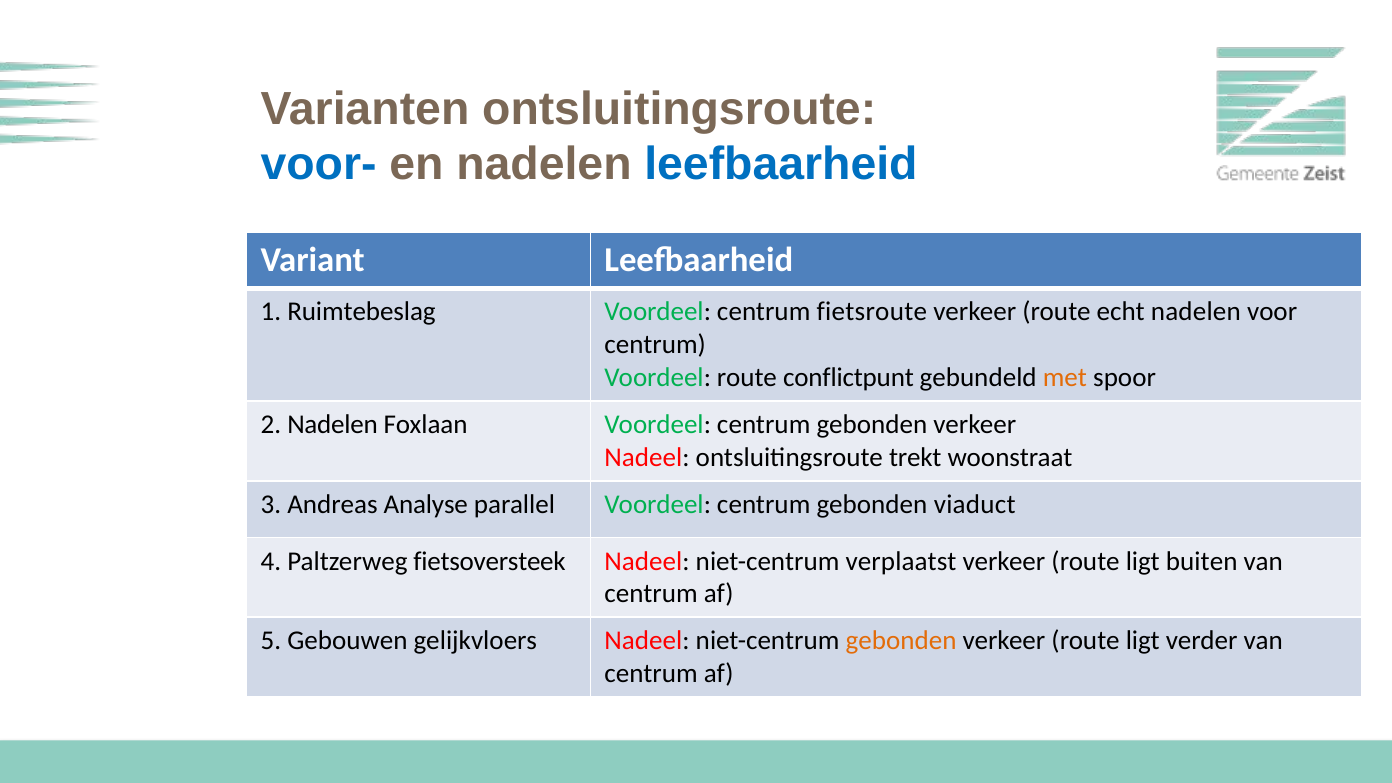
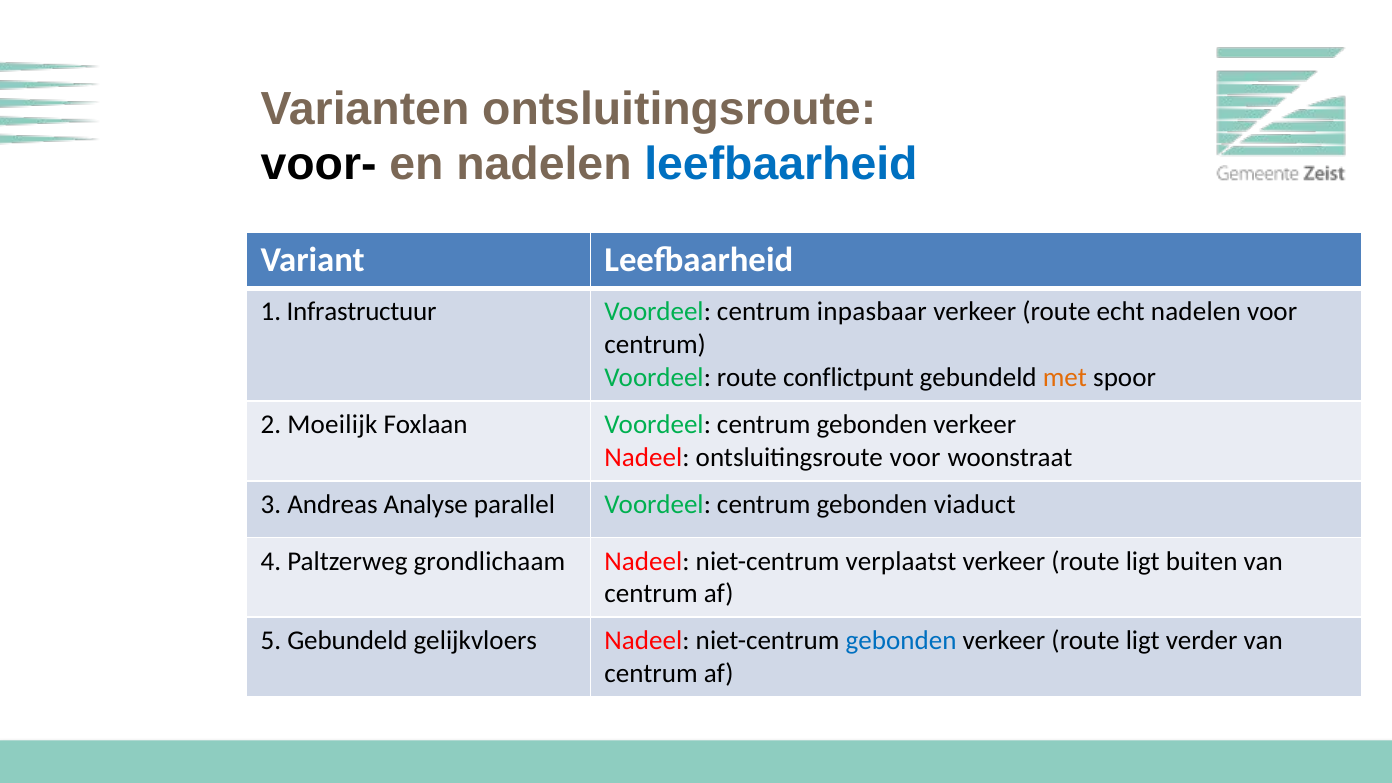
voor- colour: blue -> black
Ruimtebeslag: Ruimtebeslag -> Infrastructuur
fietsroute: fietsroute -> inpasbaar
2 Nadelen: Nadelen -> Moeilijk
ontsluitingsroute trekt: trekt -> voor
fietsoversteek: fietsoversteek -> grondlichaam
5 Gebouwen: Gebouwen -> Gebundeld
gebonden at (901, 641) colour: orange -> blue
